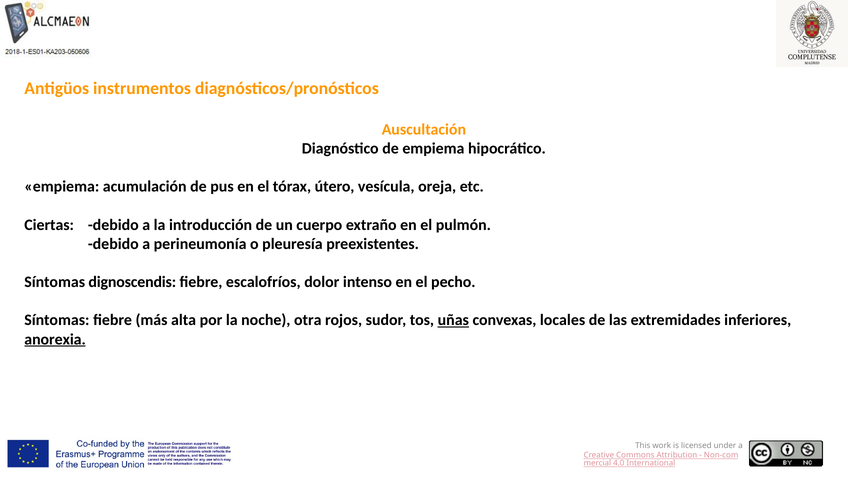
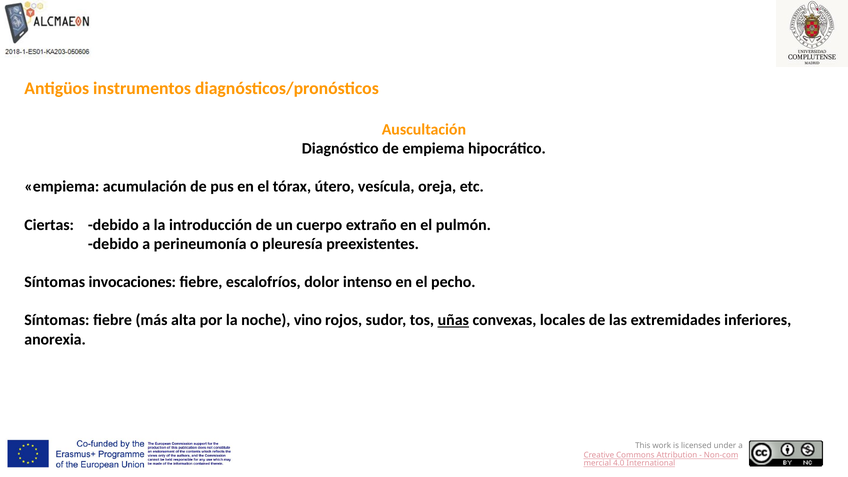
dignoscendis: dignoscendis -> invocaciones
otra: otra -> vino
anorexia underline: present -> none
